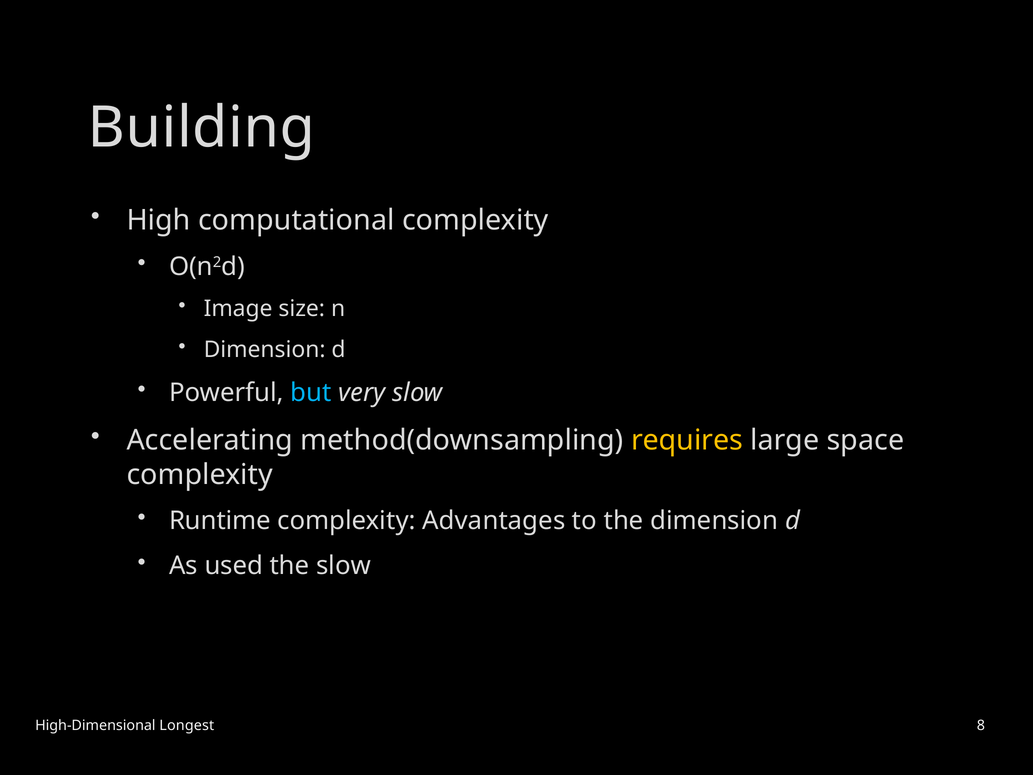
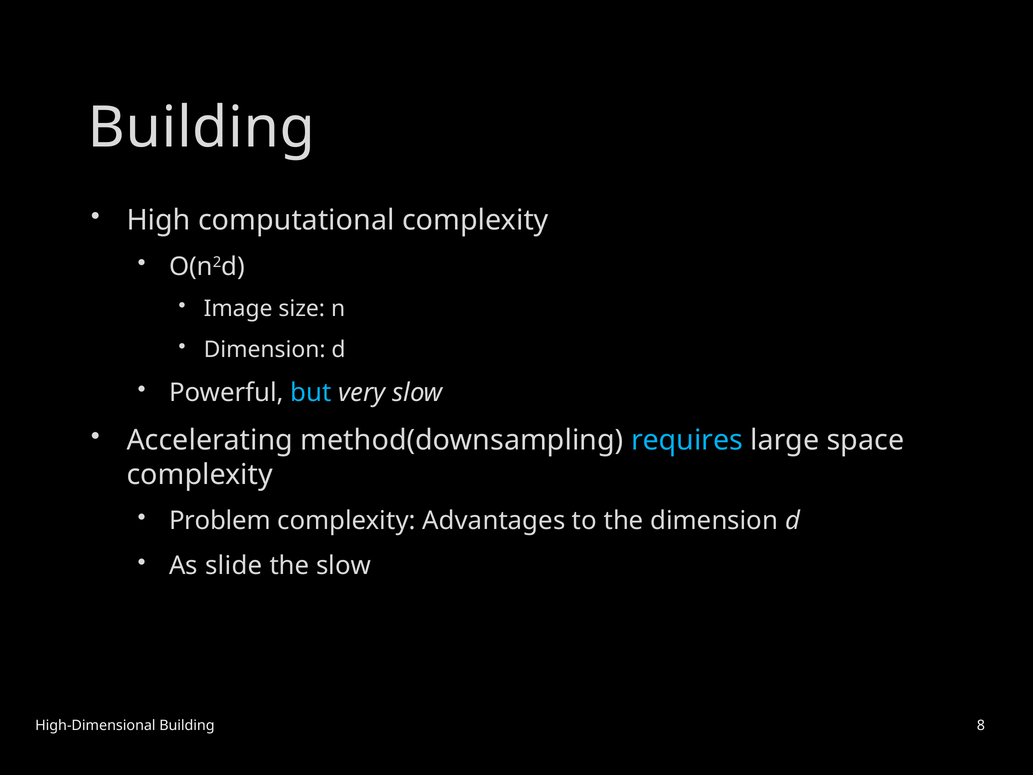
requires colour: yellow -> light blue
Runtime: Runtime -> Problem
used: used -> slide
High-Dimensional Longest: Longest -> Building
